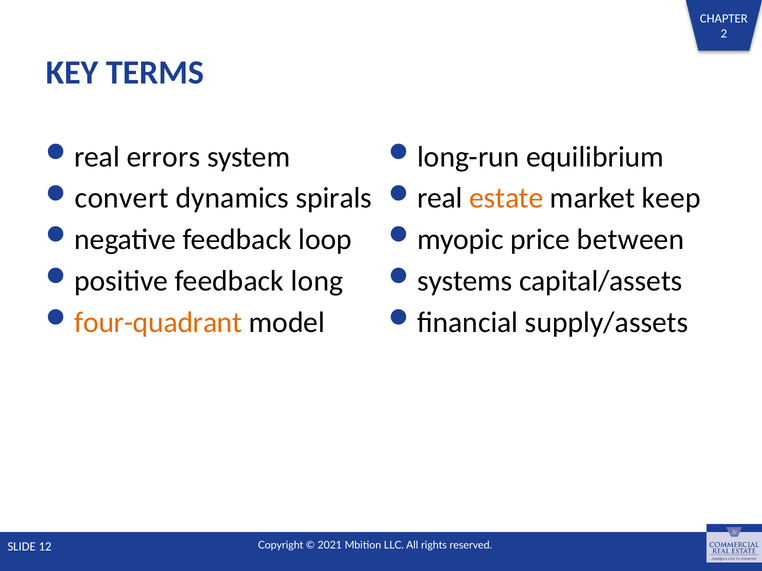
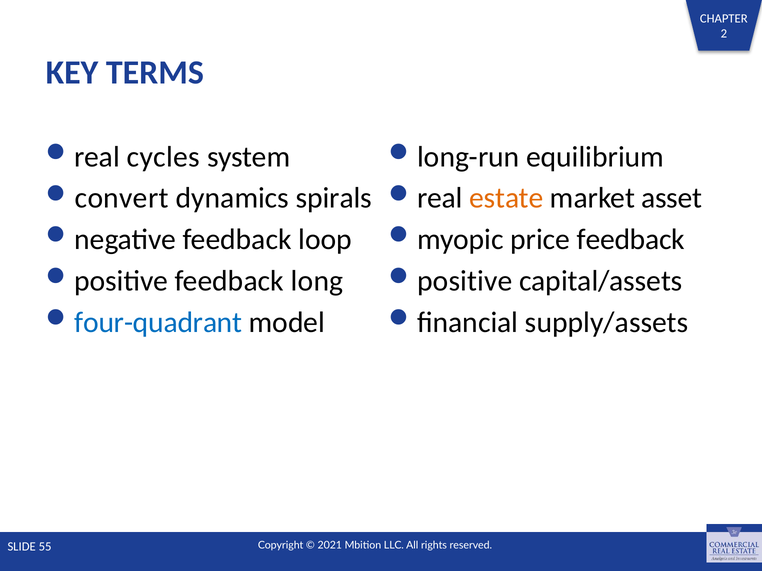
errors: errors -> cycles
keep: keep -> asset
price between: between -> feedback
systems at (465, 281): systems -> positive
four-quadrant colour: orange -> blue
12: 12 -> 55
